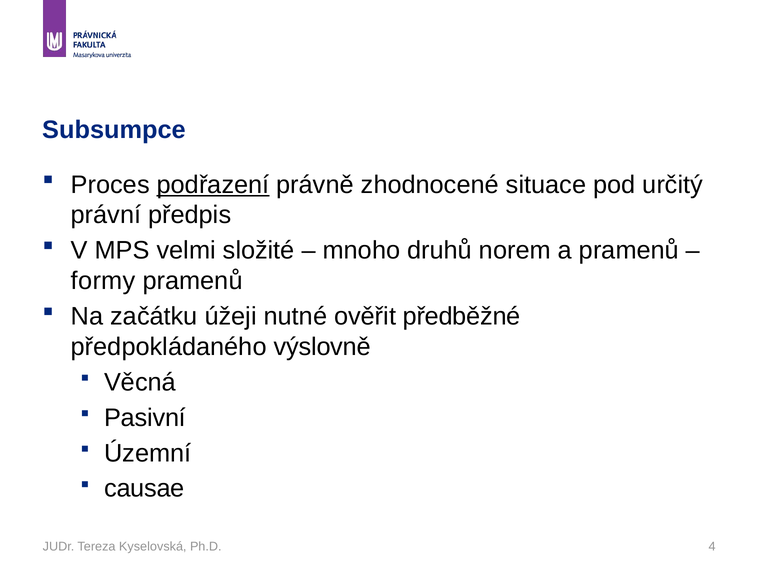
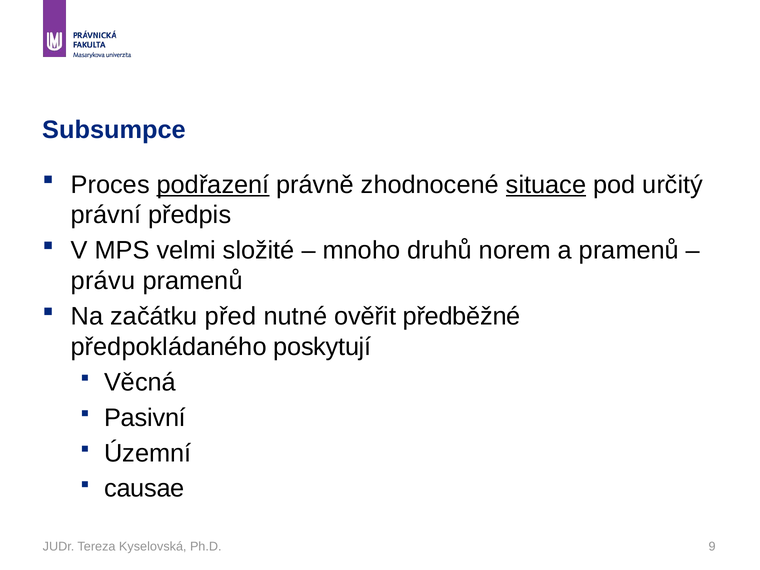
situace underline: none -> present
formy: formy -> právu
úžeji: úžeji -> před
výslovně: výslovně -> poskytují
4: 4 -> 9
